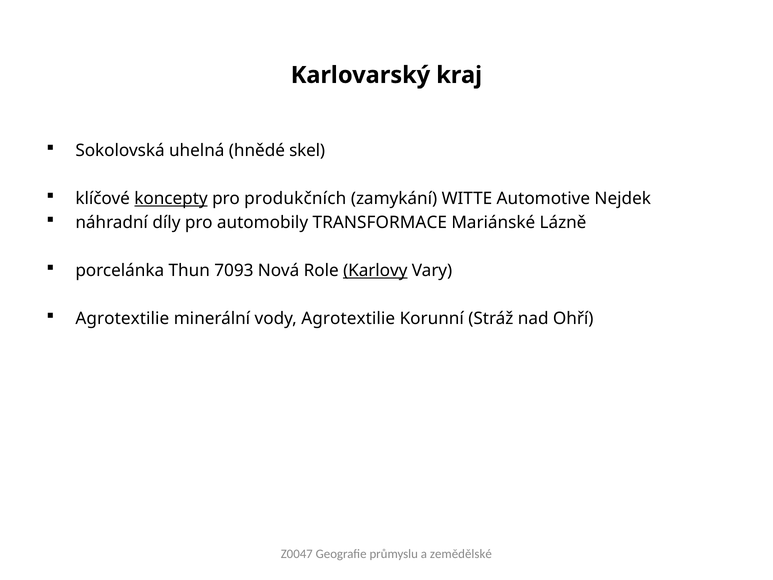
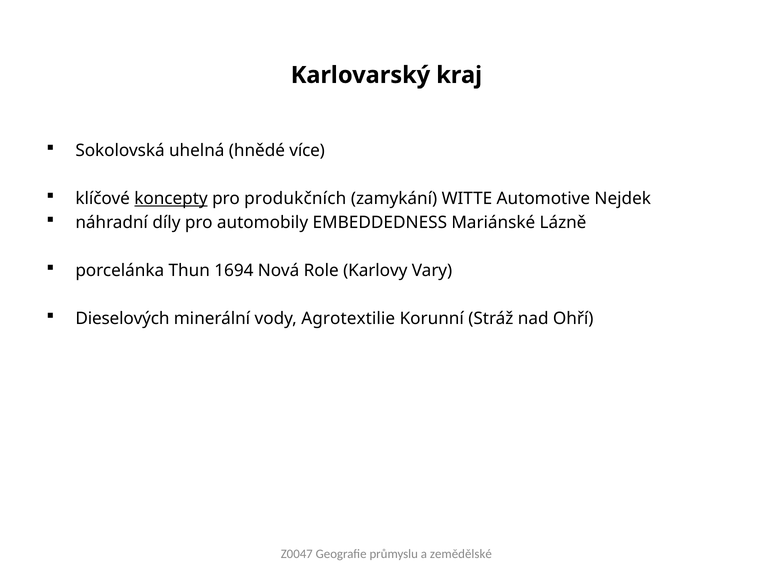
skel: skel -> více
TRANSFORMACE: TRANSFORMACE -> EMBEDDEDNESS
7093: 7093 -> 1694
Karlovy underline: present -> none
Agrotextilie at (122, 319): Agrotextilie -> Dieselových
